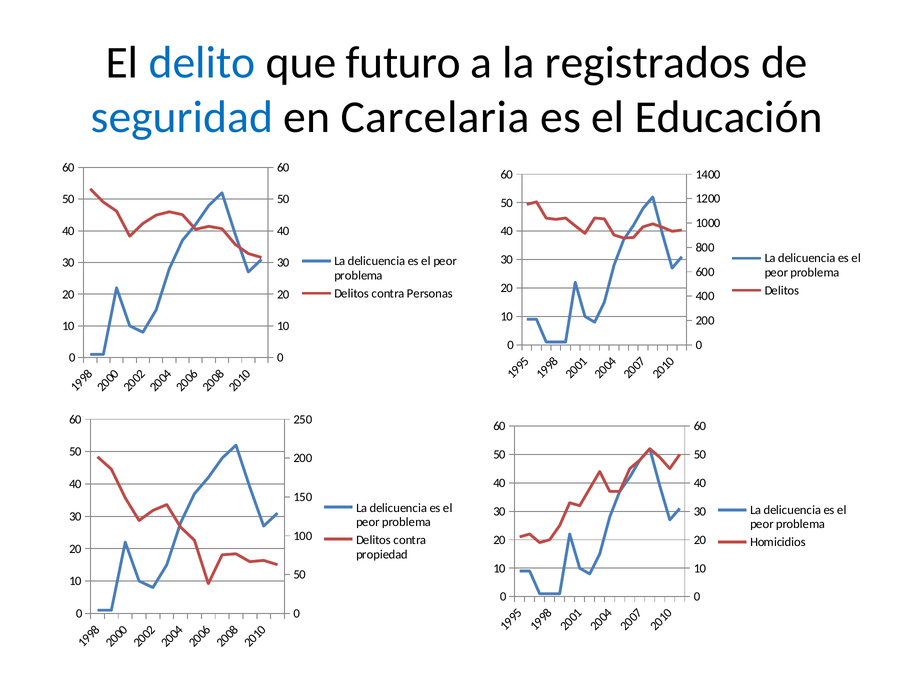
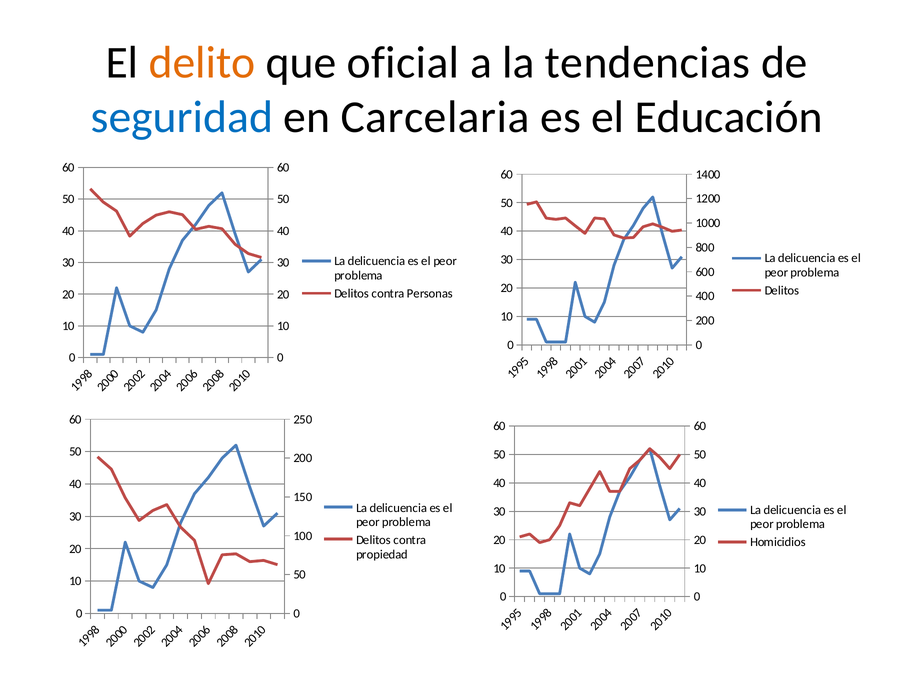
delito colour: blue -> orange
futuro: futuro -> oficial
registrados: registrados -> tendencias
